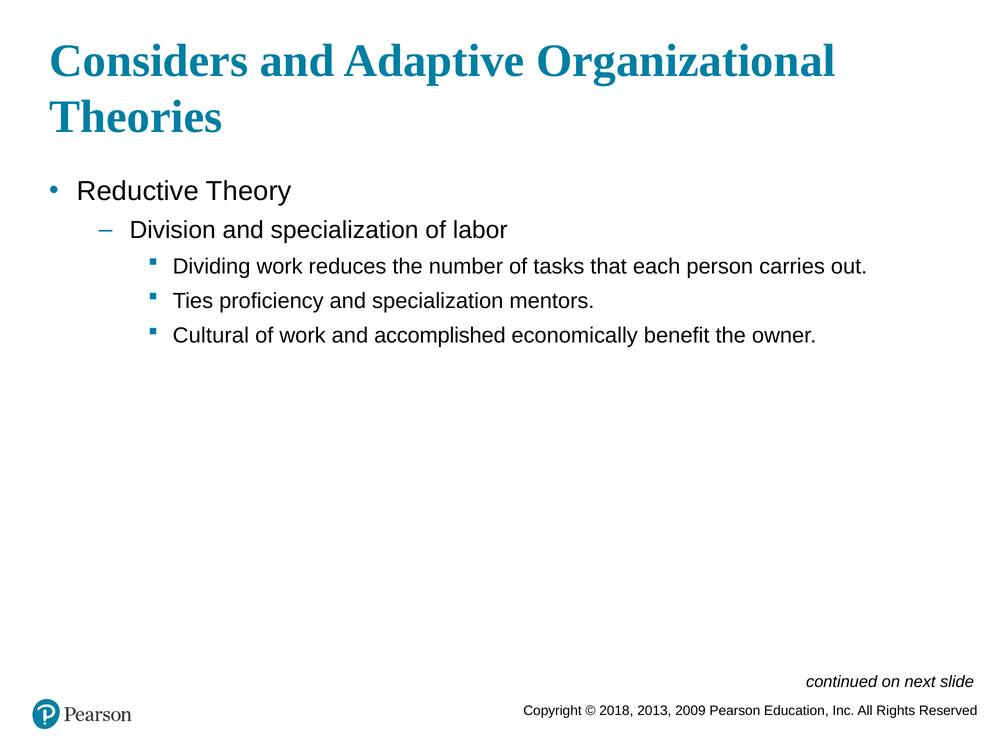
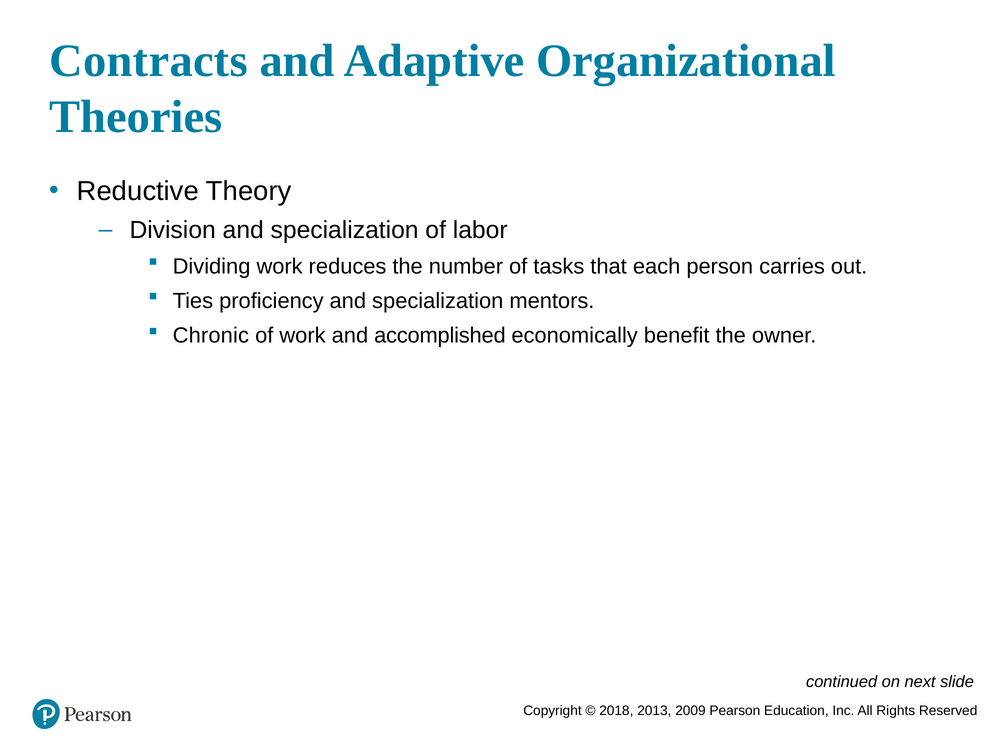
Considers: Considers -> Contracts
Cultural: Cultural -> Chronic
